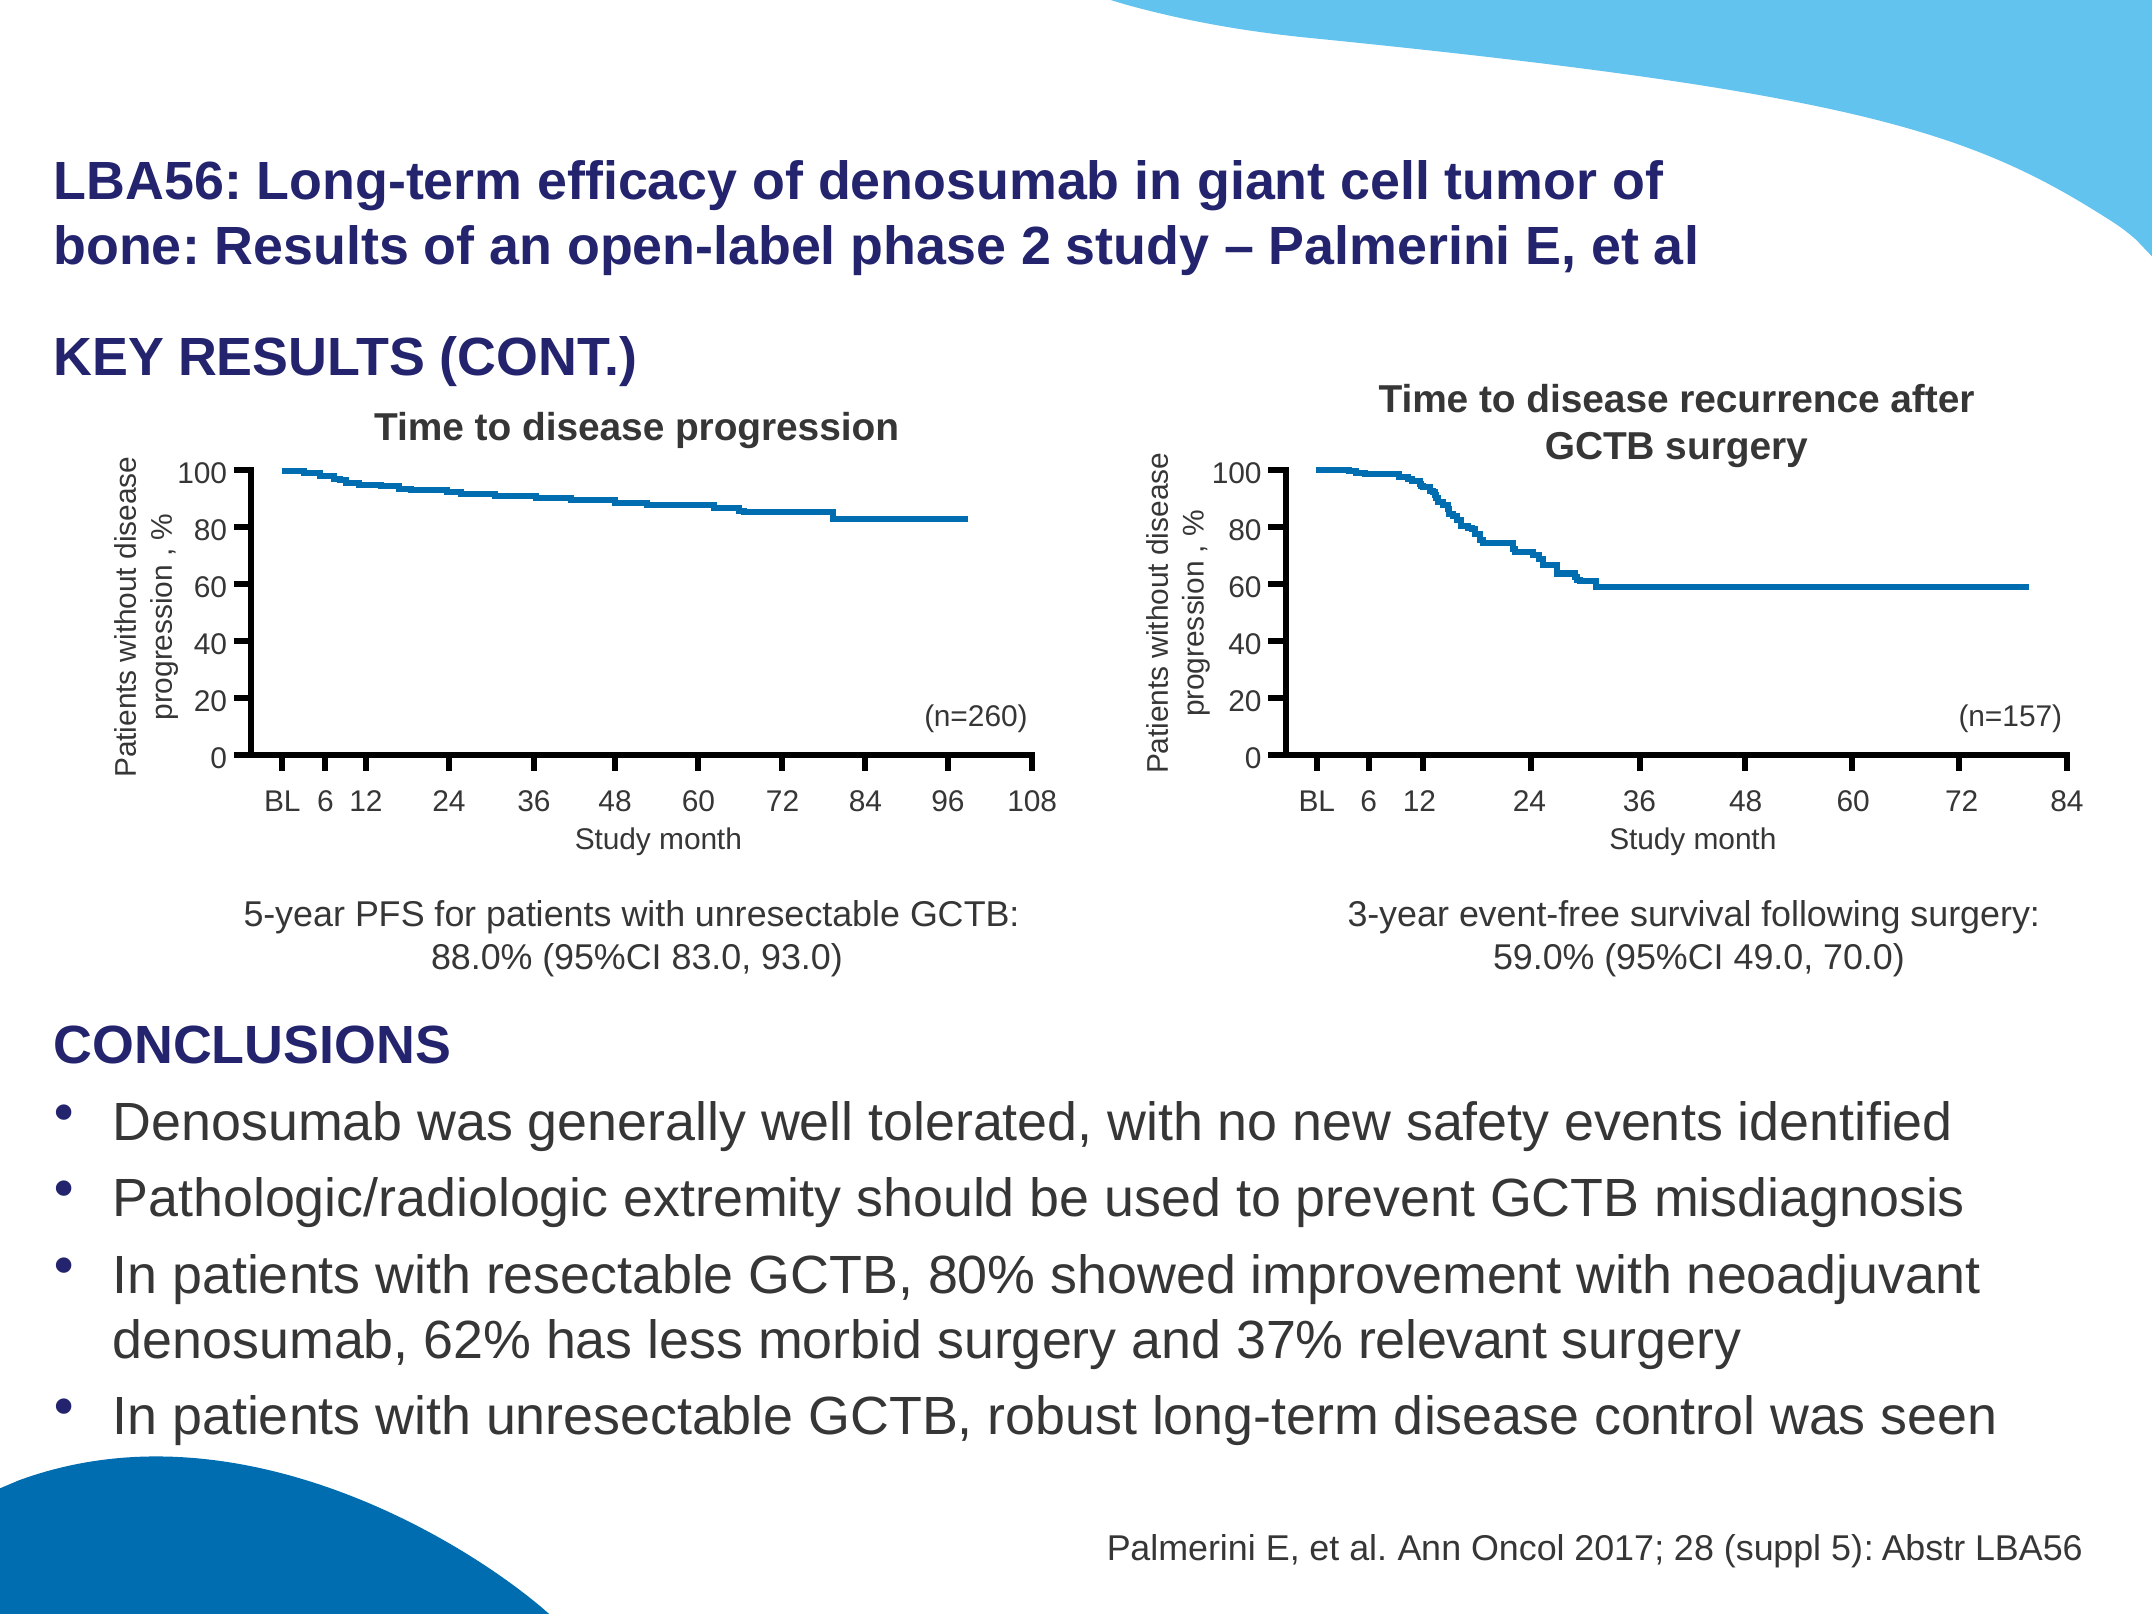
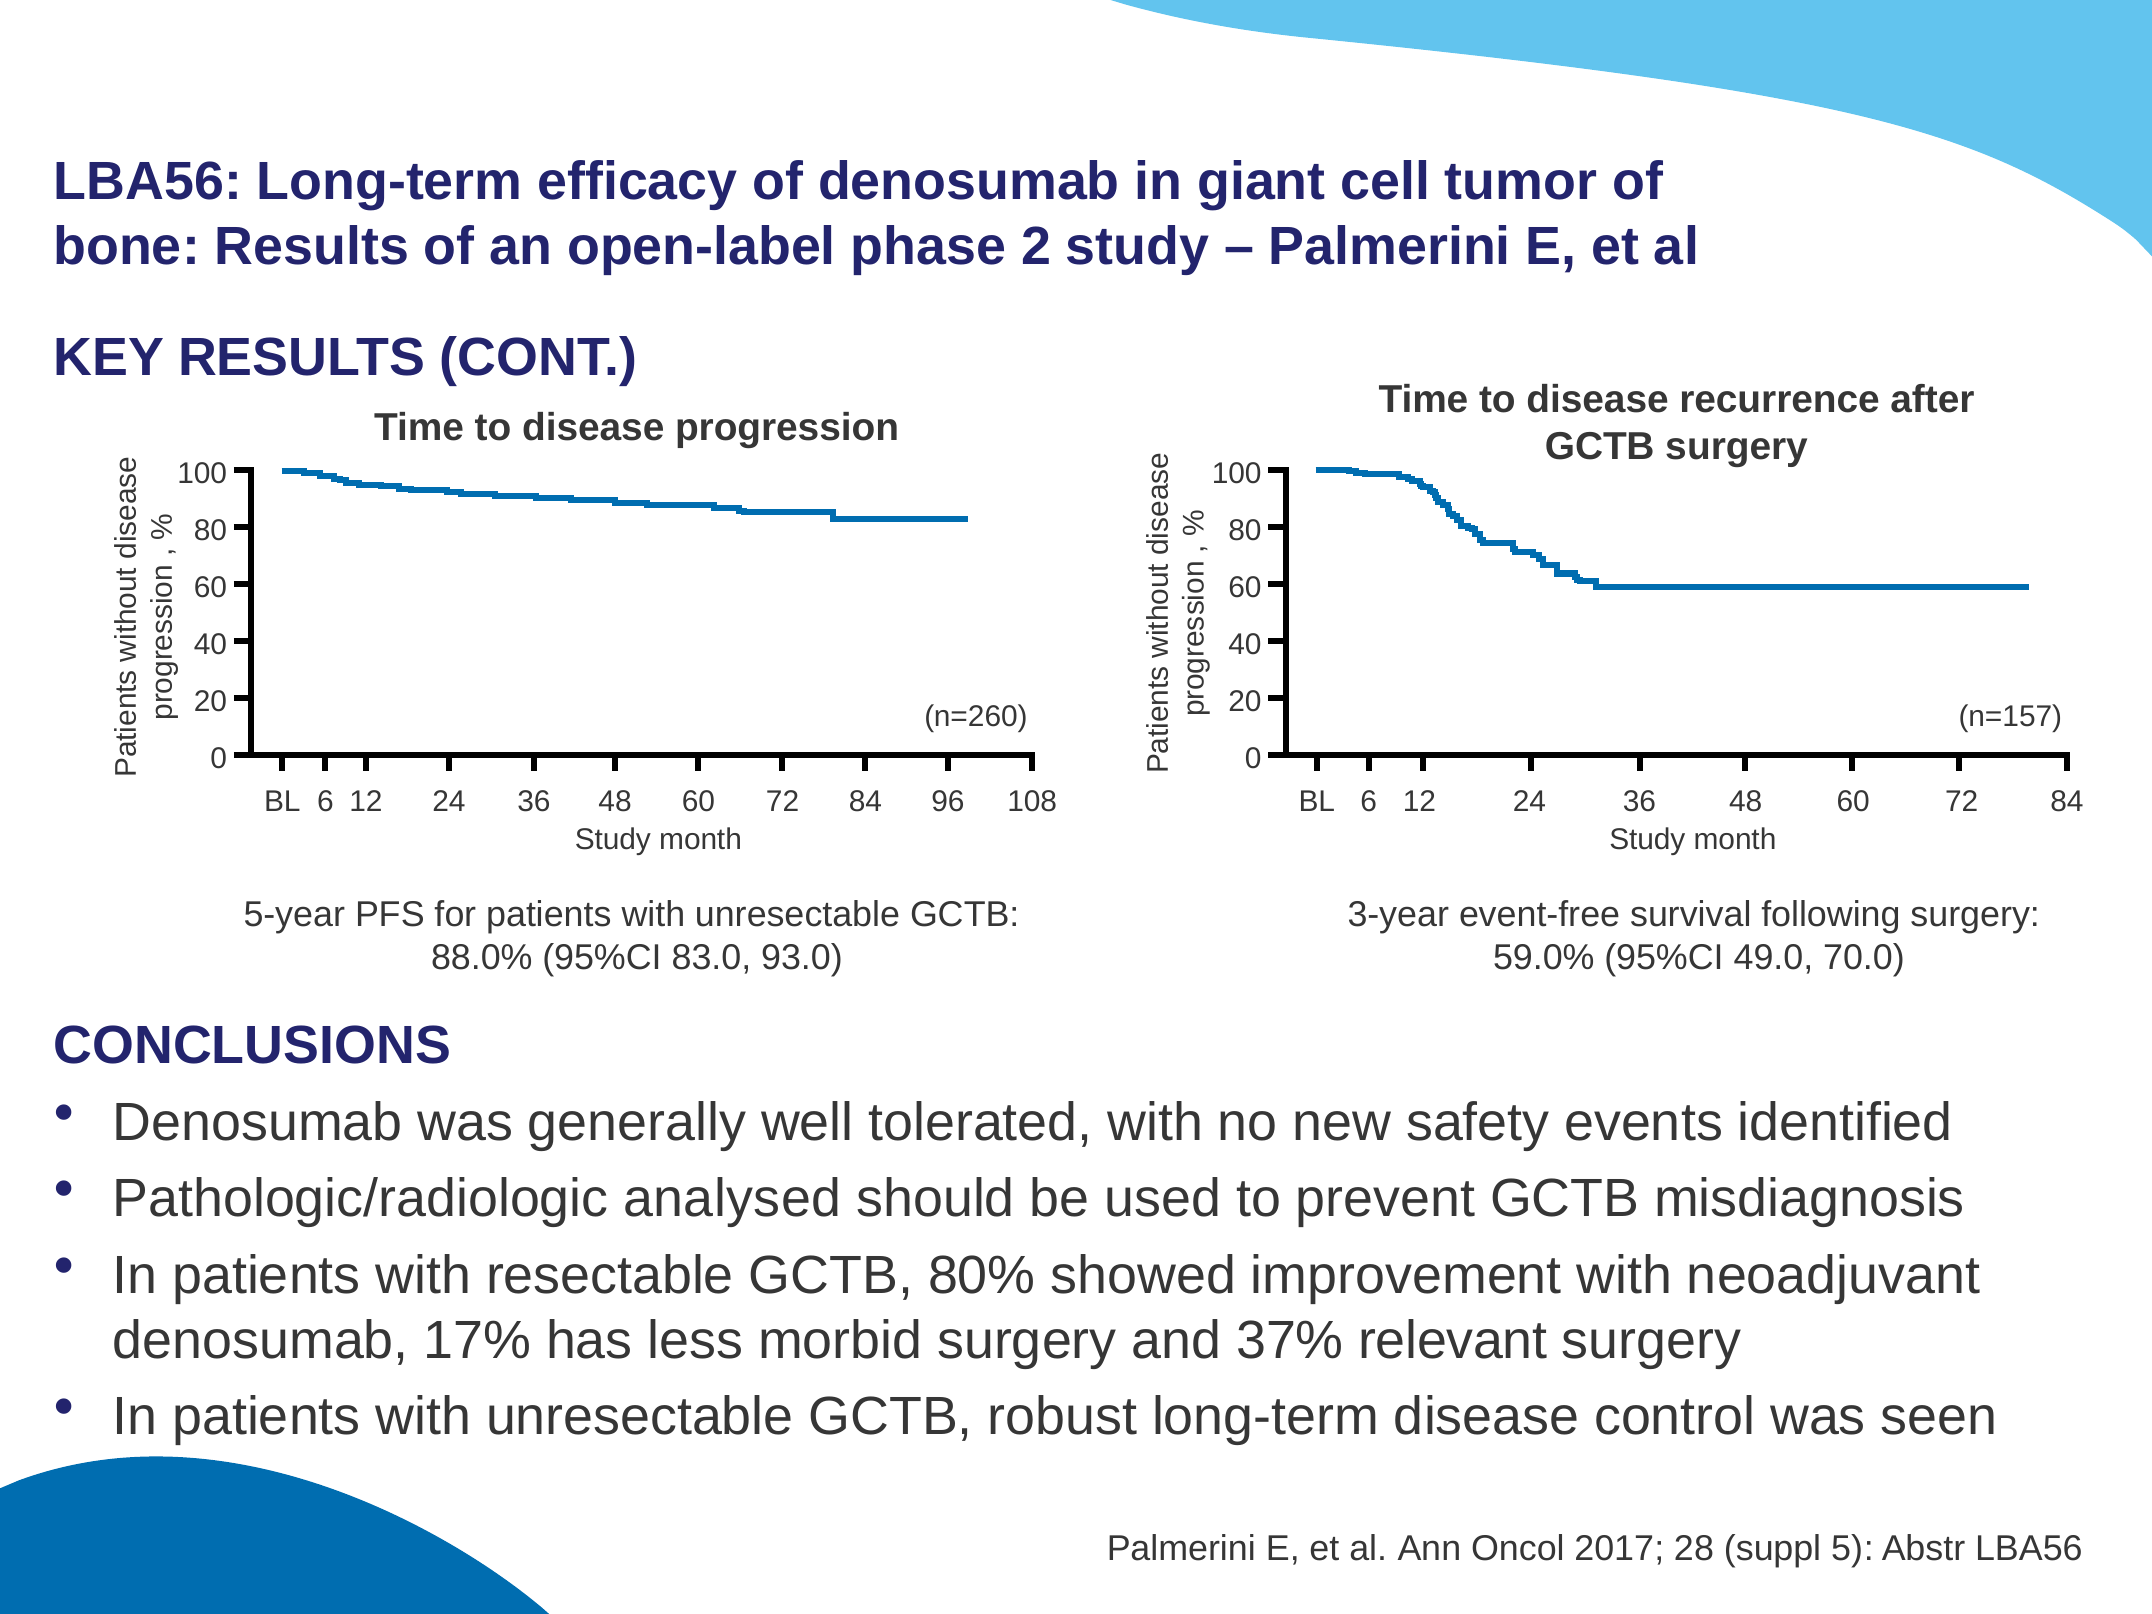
extremity: extremity -> analysed
62%: 62% -> 17%
